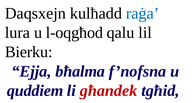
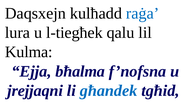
l-oqgħod: l-oqgħod -> l-tiegħek
Bierku: Bierku -> Kulma
quddiem: quddiem -> jrejjaqni
għandek colour: red -> blue
